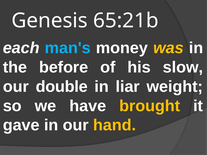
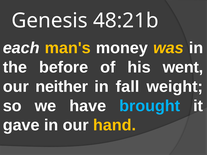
65:21b: 65:21b -> 48:21b
man's colour: light blue -> yellow
slow: slow -> went
double: double -> neither
liar: liar -> fall
brought colour: yellow -> light blue
